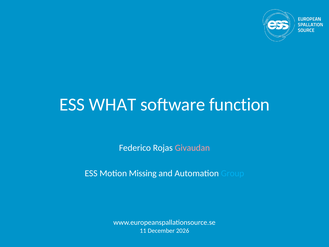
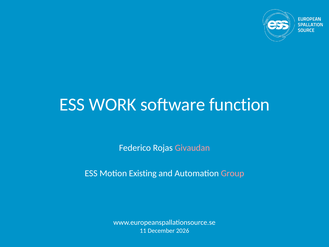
WHAT: WHAT -> WORK
Missing: Missing -> Existing
Group colour: light blue -> pink
